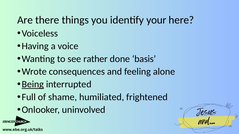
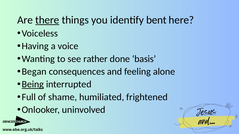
there underline: none -> present
your: your -> bent
Wrote: Wrote -> Began
